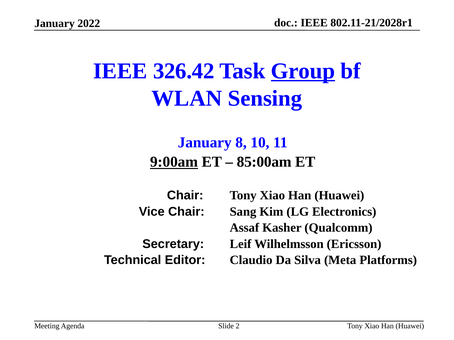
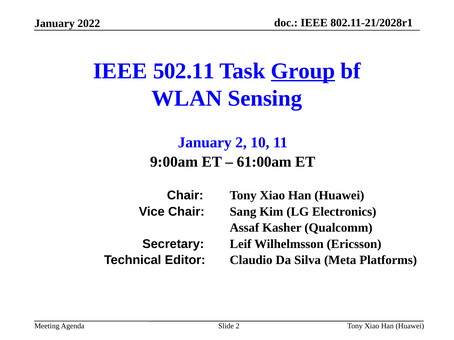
326.42: 326.42 -> 502.11
January 8: 8 -> 2
9:00am underline: present -> none
85:00am: 85:00am -> 61:00am
